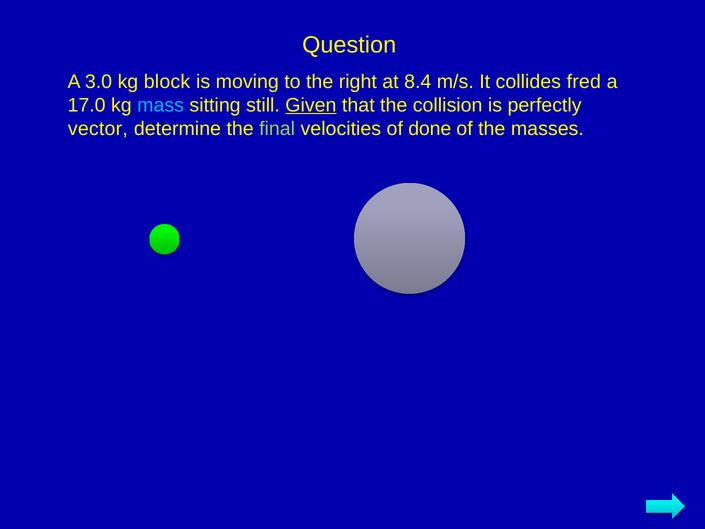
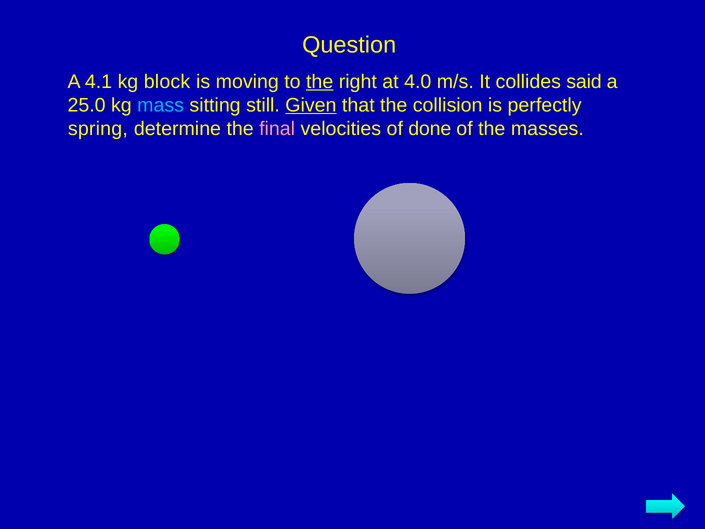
3.0: 3.0 -> 4.1
the at (320, 82) underline: none -> present
8.4: 8.4 -> 4.0
fred: fred -> said
17.0: 17.0 -> 25.0
vector: vector -> spring
final colour: light green -> pink
